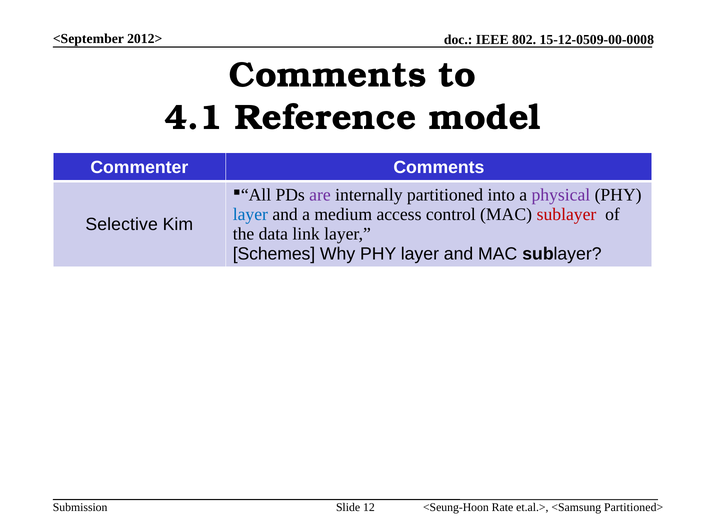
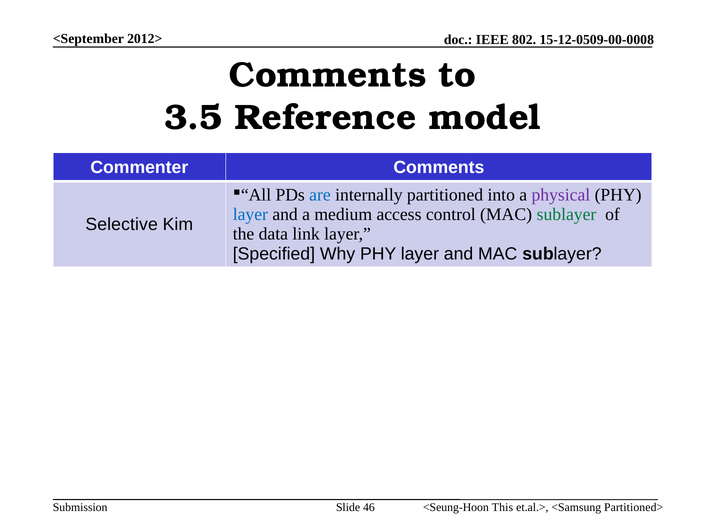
4.1: 4.1 -> 3.5
are colour: purple -> blue
sublayer at (567, 214) colour: red -> green
Schemes: Schemes -> Specified
12: 12 -> 46
Rate: Rate -> This
